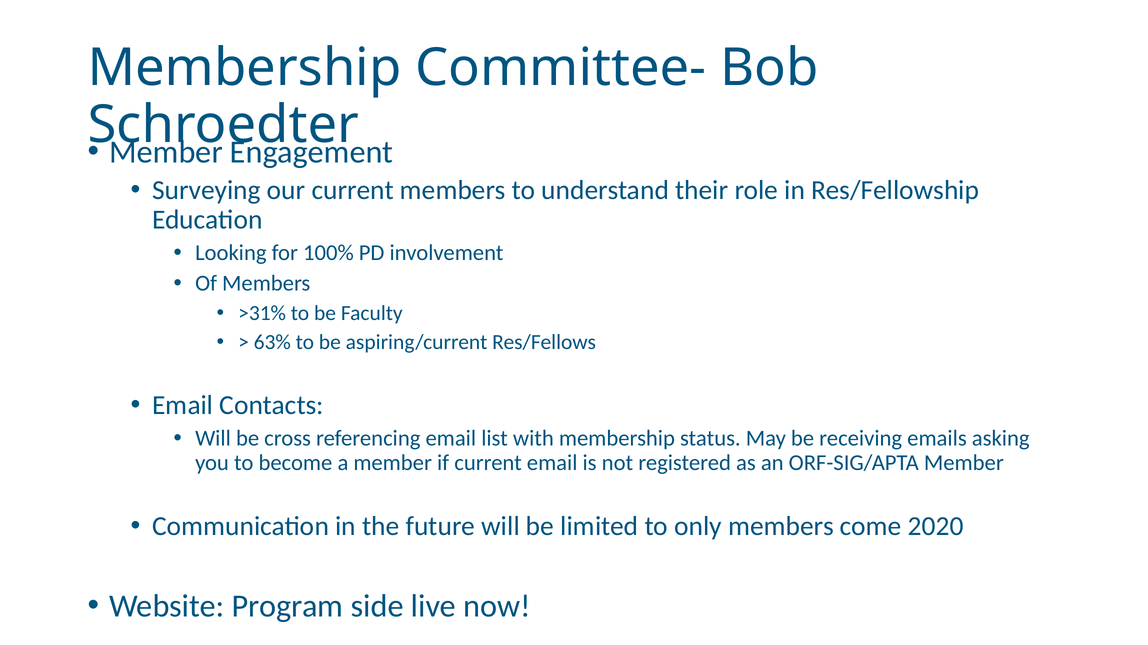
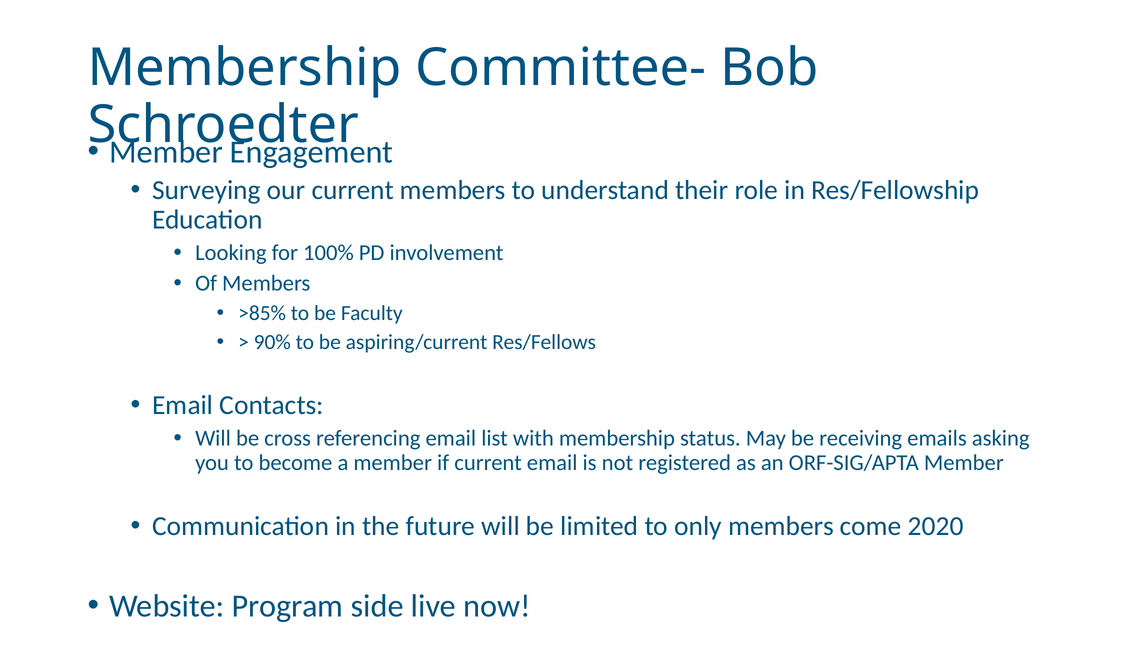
>31%: >31% -> >85%
63%: 63% -> 90%
